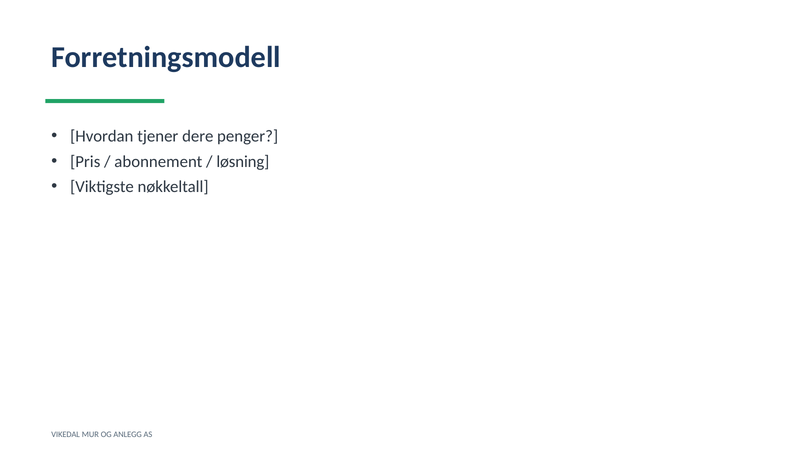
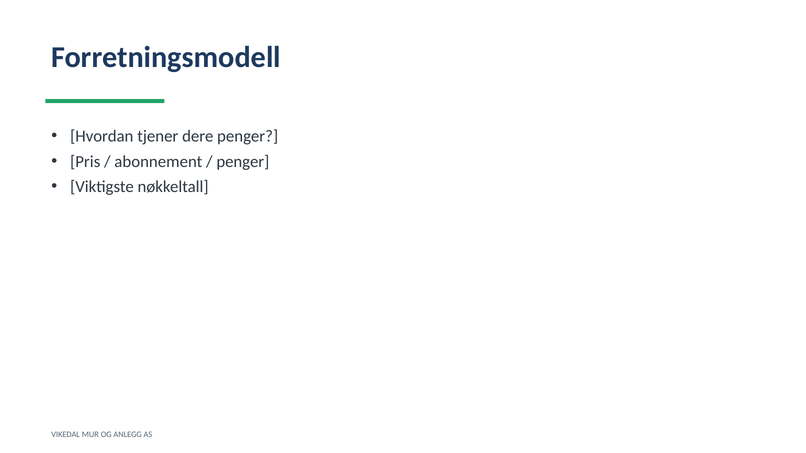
løsning at (243, 162): løsning -> penger
